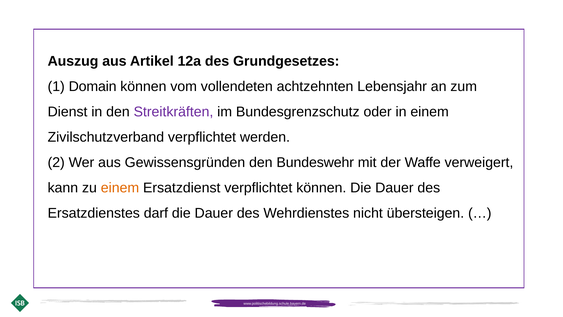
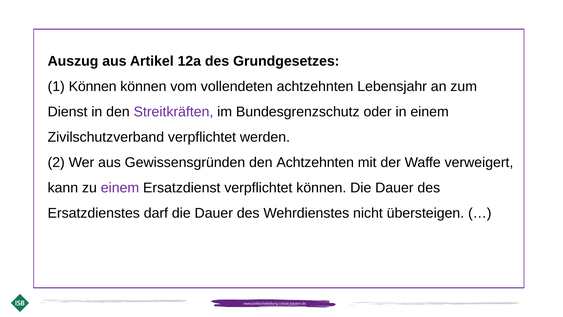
1 Domain: Domain -> Können
den Bundeswehr: Bundeswehr -> Achtzehnten
einem at (120, 188) colour: orange -> purple
